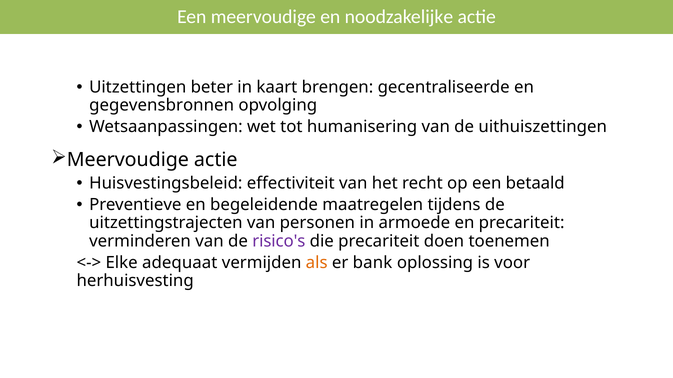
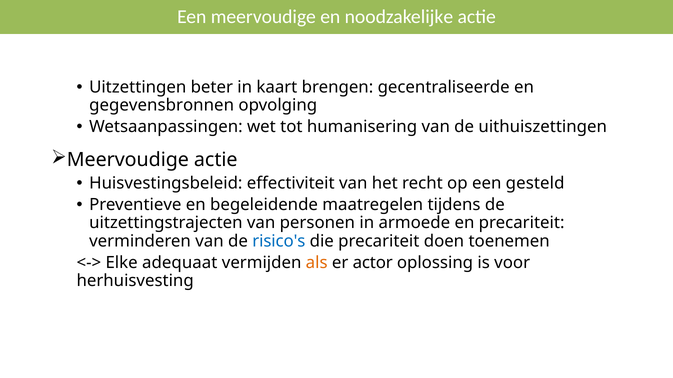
betaald: betaald -> gesteld
risico's colour: purple -> blue
bank: bank -> actor
